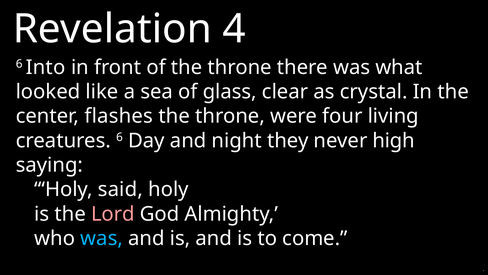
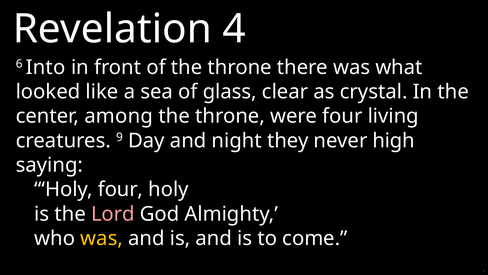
flashes: flashes -> among
creatures 6: 6 -> 9
Holy said: said -> four
was at (102, 238) colour: light blue -> yellow
